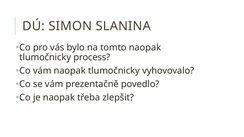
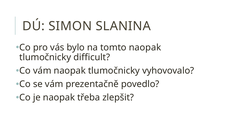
process: process -> difficult
